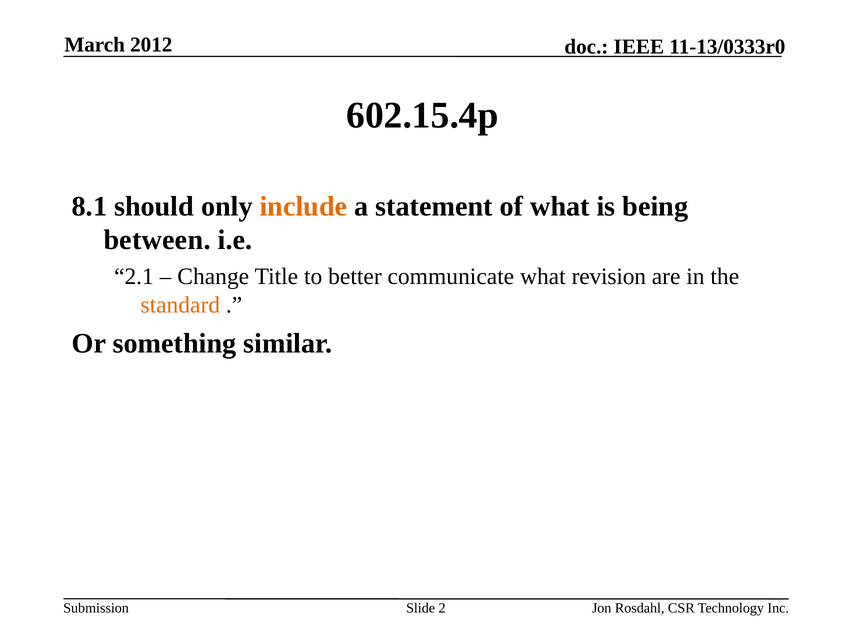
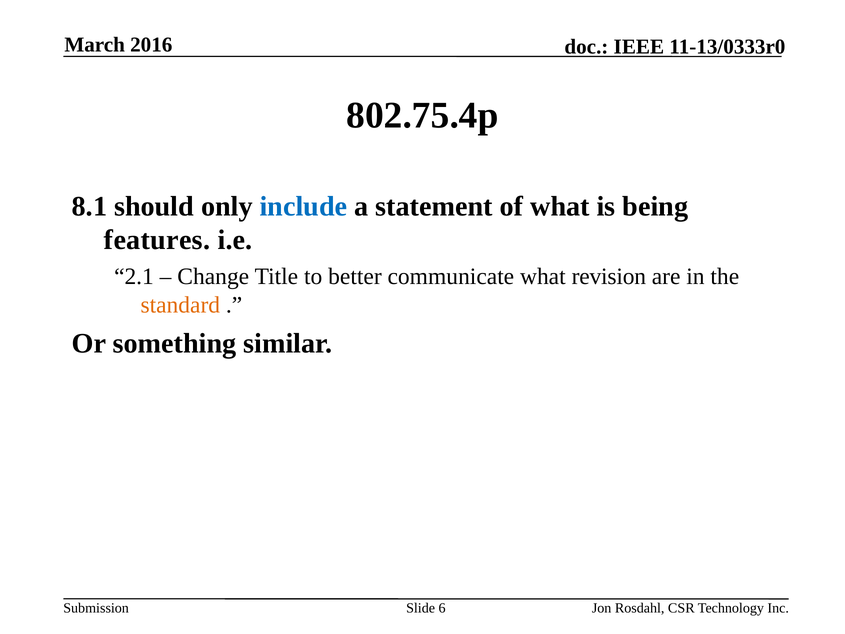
2012: 2012 -> 2016
602.15.4p: 602.15.4p -> 802.75.4p
include colour: orange -> blue
between: between -> features
2: 2 -> 6
